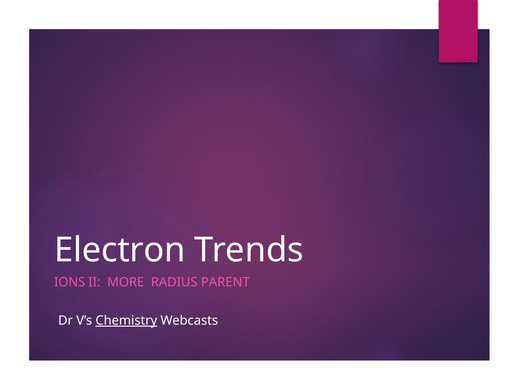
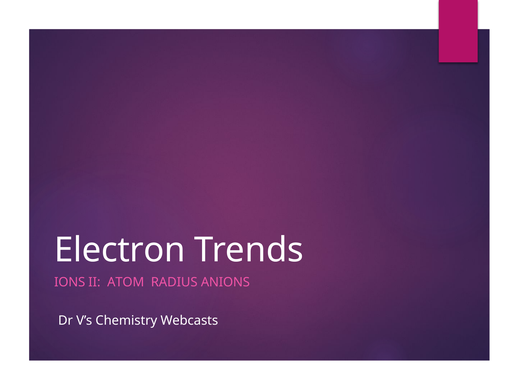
MORE: MORE -> ATOM
PARENT: PARENT -> ANIONS
Chemistry underline: present -> none
